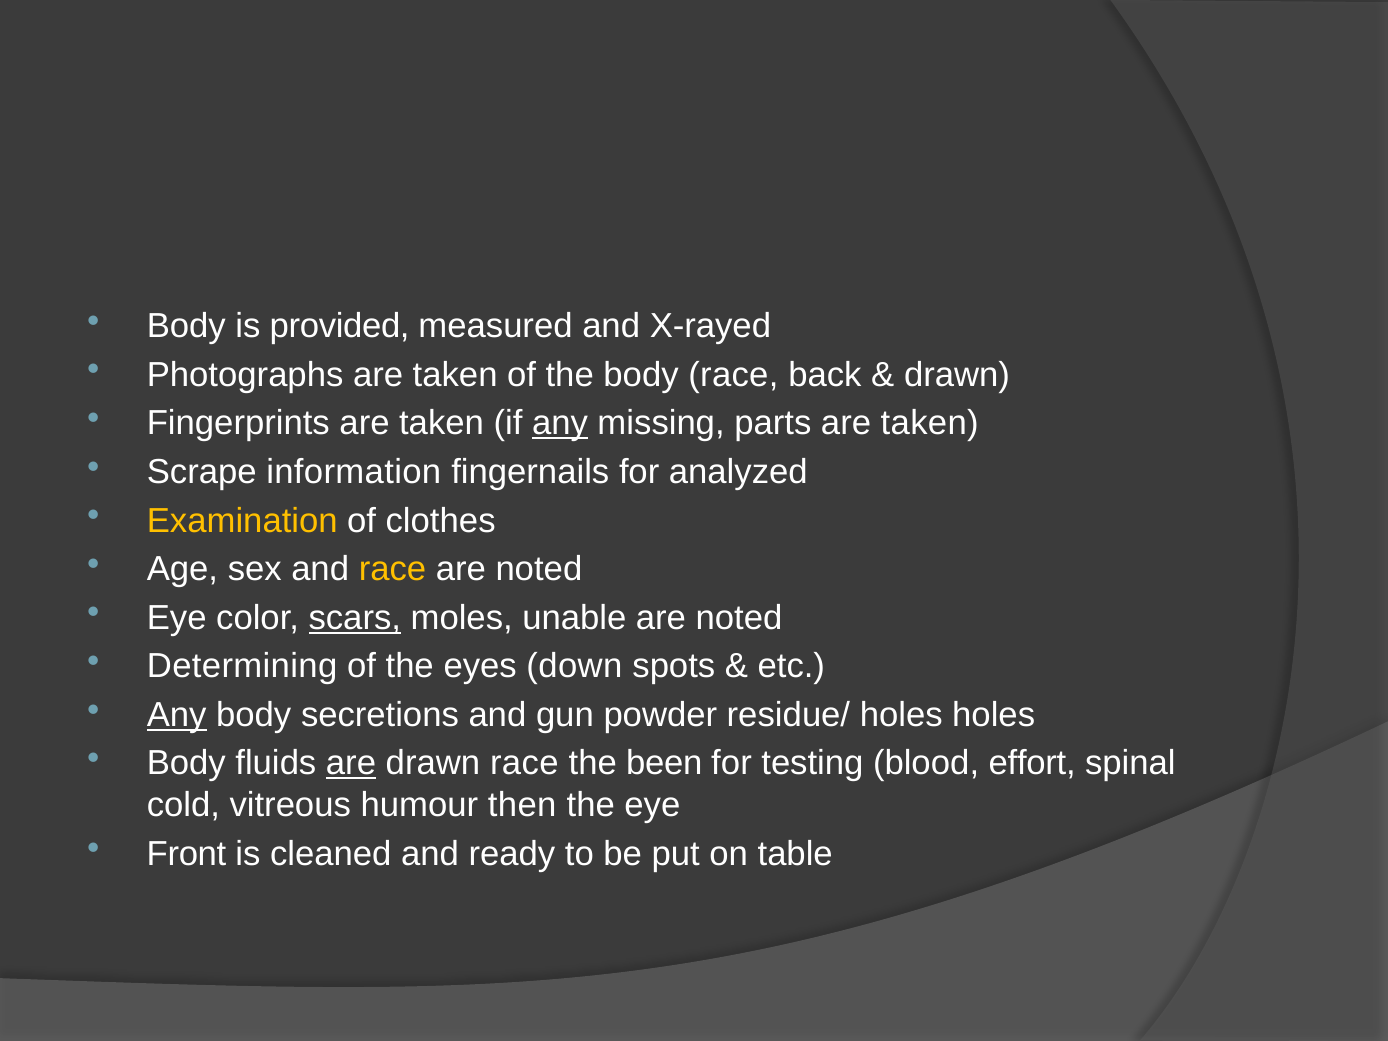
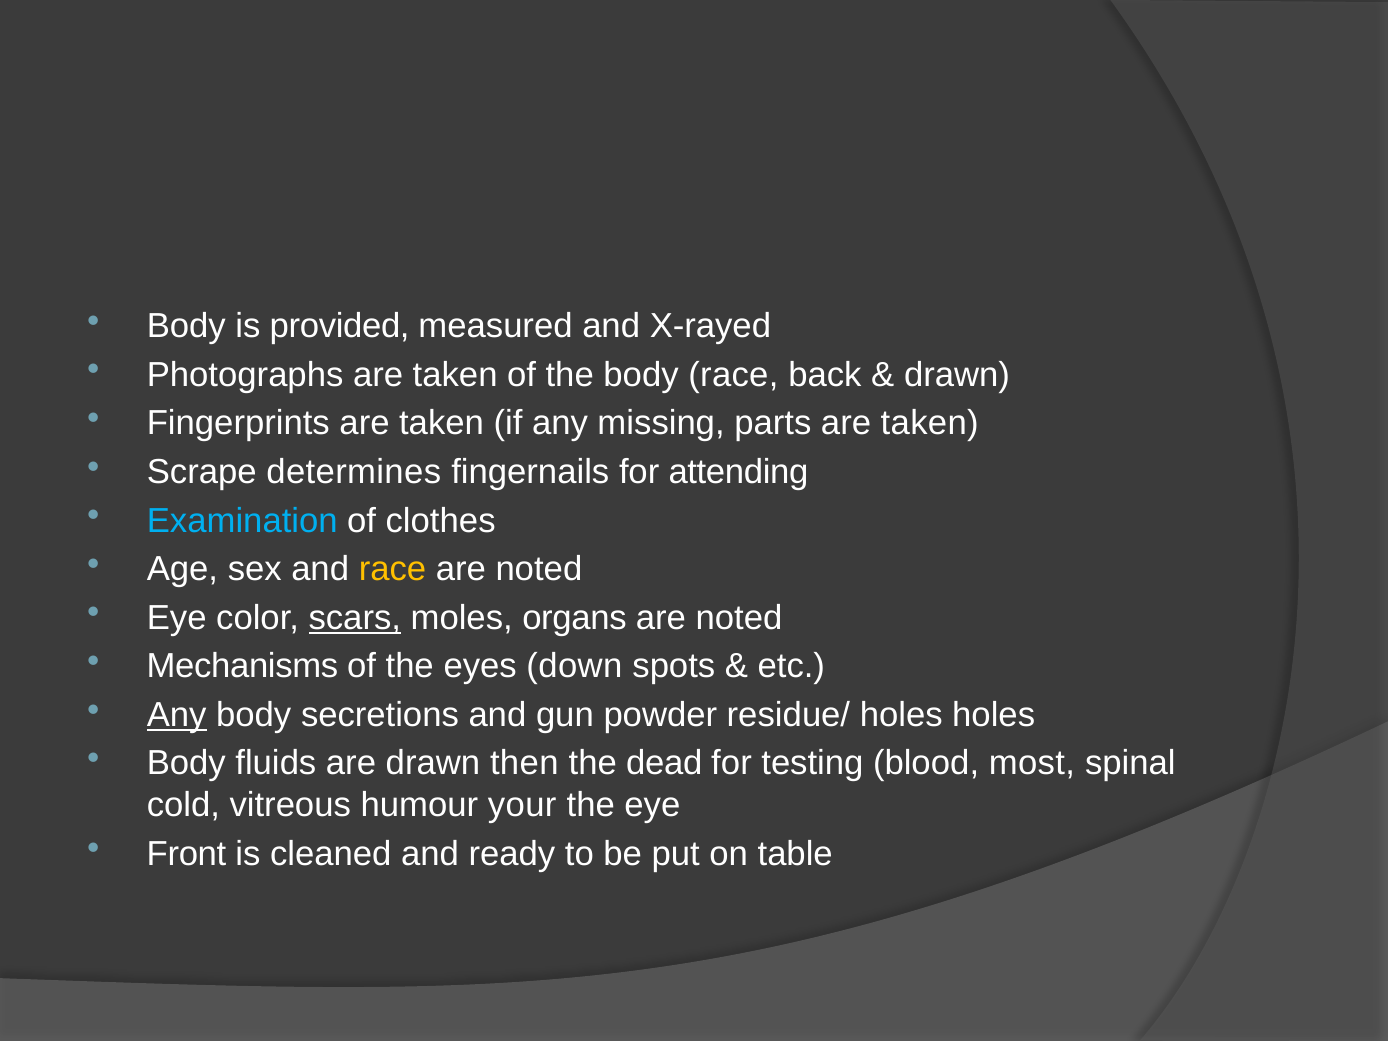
any at (560, 423) underline: present -> none
information: information -> determines
analyzed: analyzed -> attending
Examination colour: yellow -> light blue
unable: unable -> organs
Determining: Determining -> Mechanisms
are at (351, 763) underline: present -> none
drawn race: race -> then
been: been -> dead
effort: effort -> most
then: then -> your
